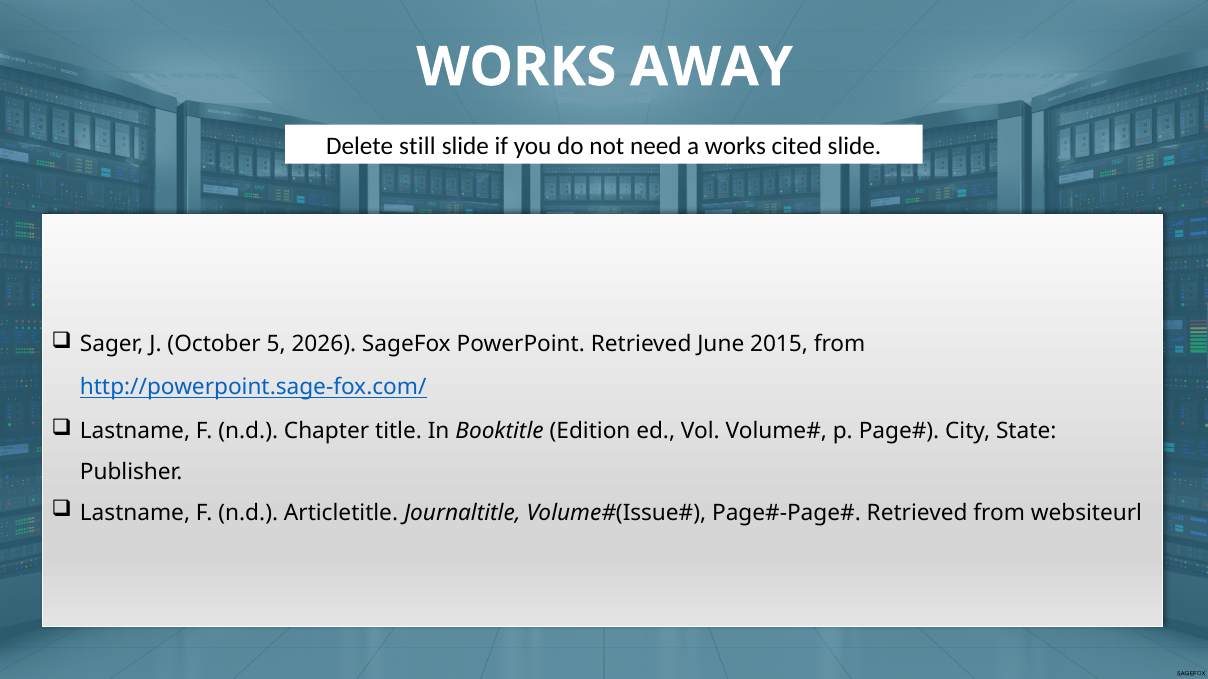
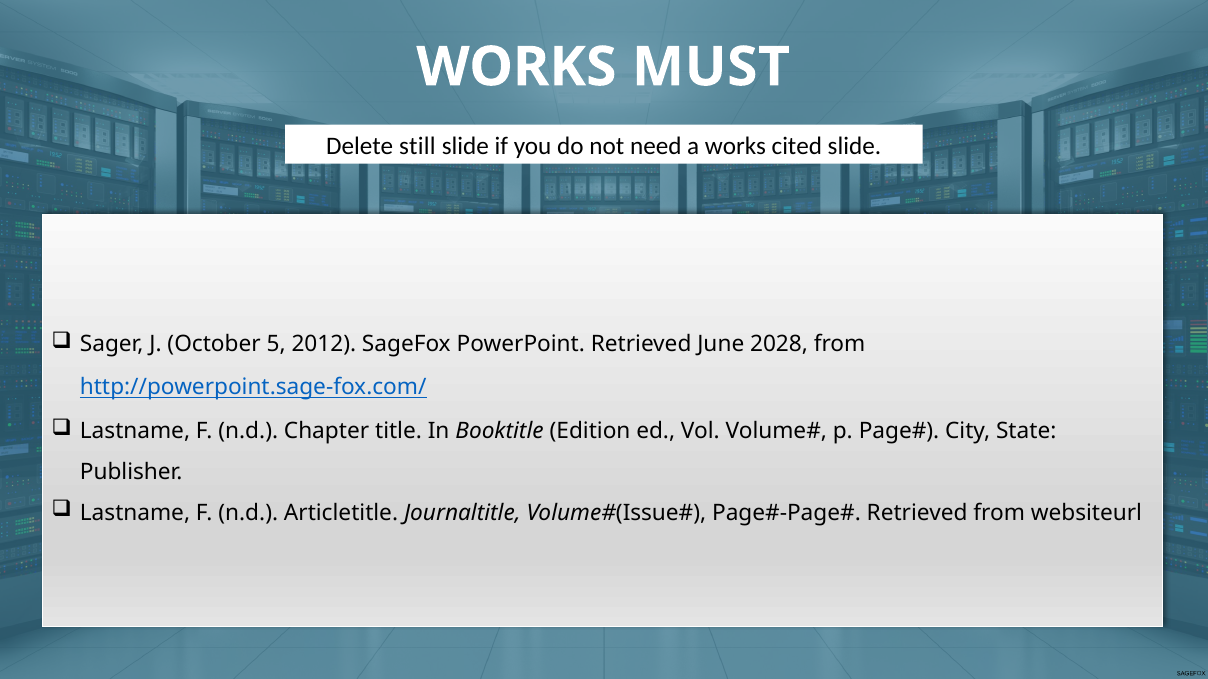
AWAY: AWAY -> MUST
2026: 2026 -> 2012
2015: 2015 -> 2028
